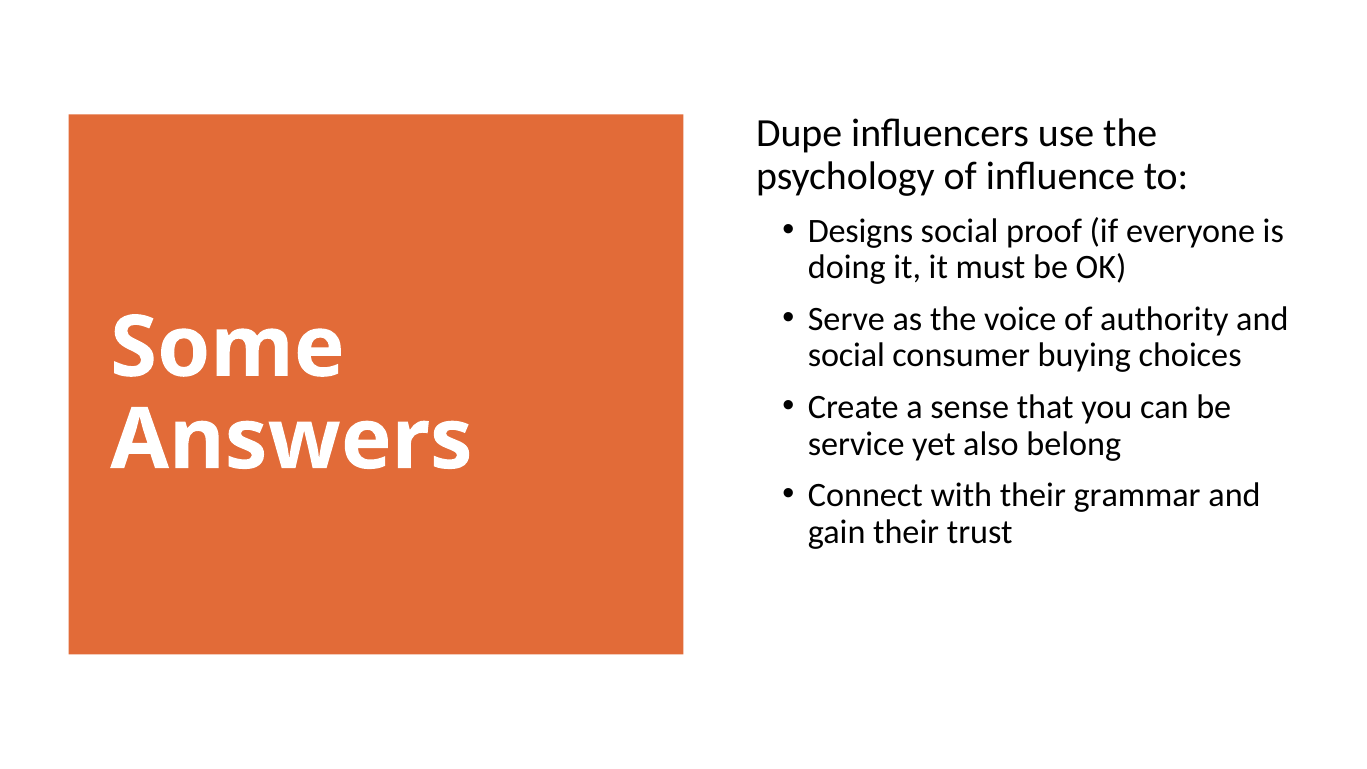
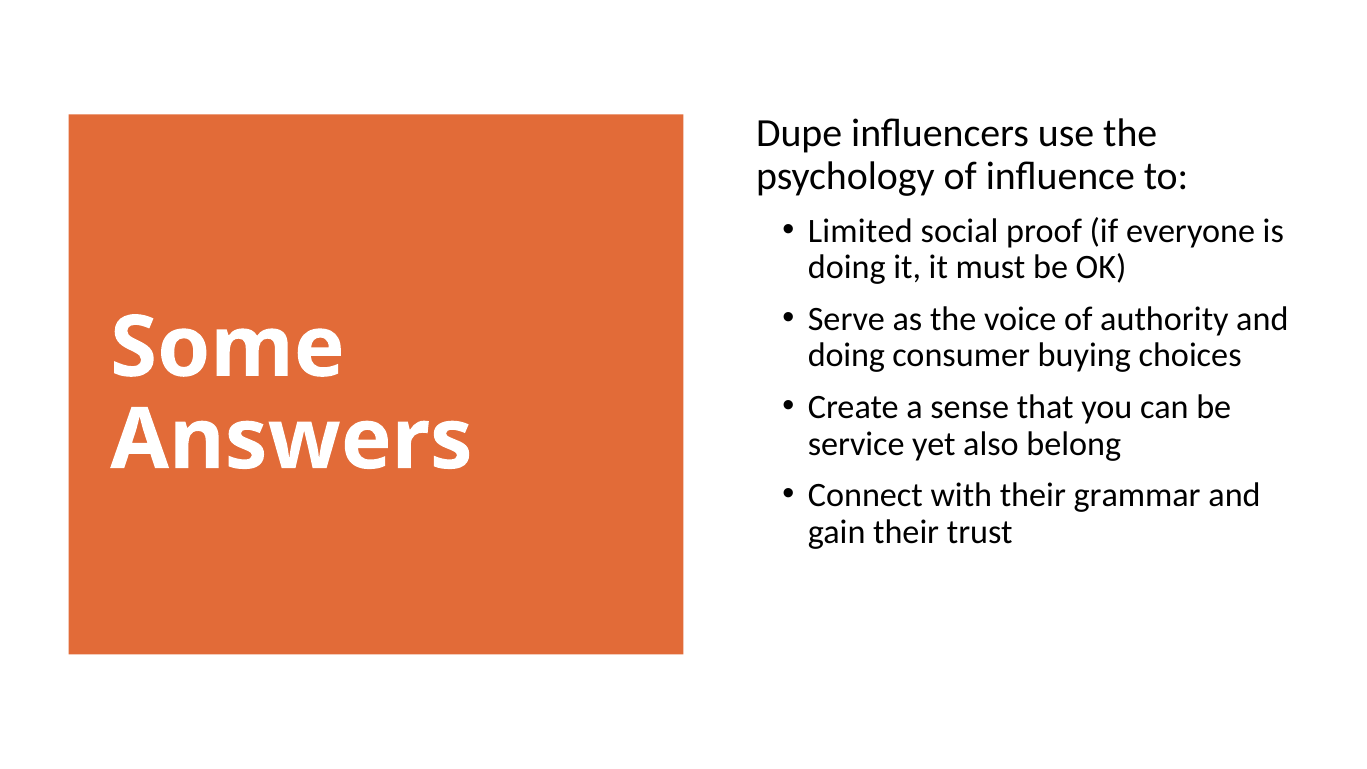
Designs: Designs -> Limited
social at (846, 356): social -> doing
